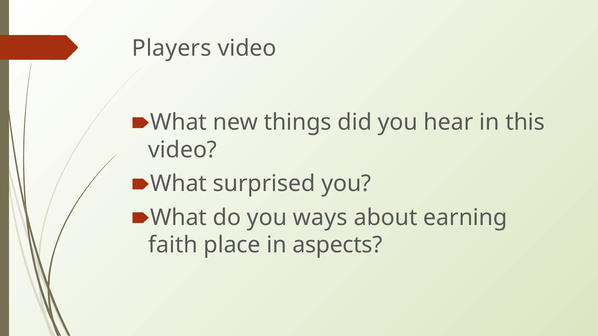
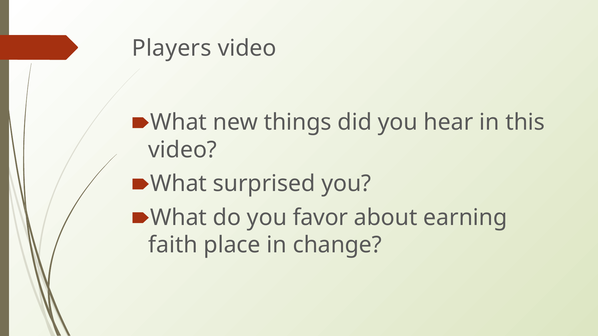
ways: ways -> favor
aspects: aspects -> change
